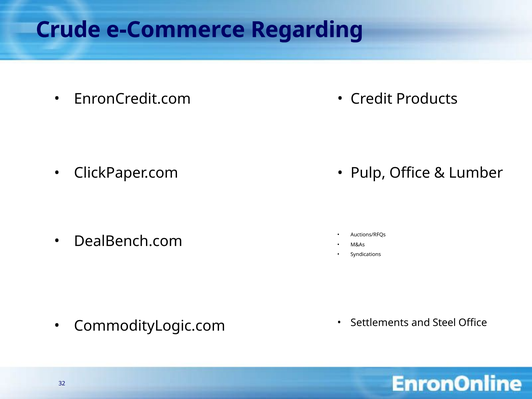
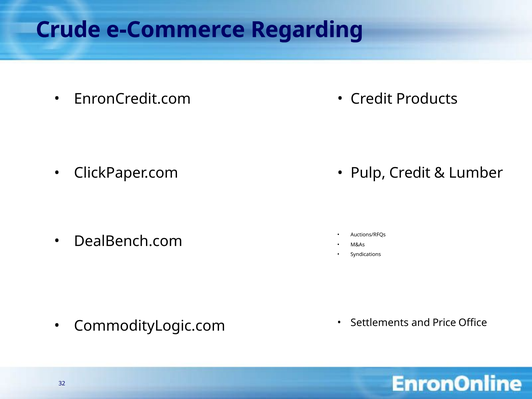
Pulp Office: Office -> Credit
Steel: Steel -> Price
